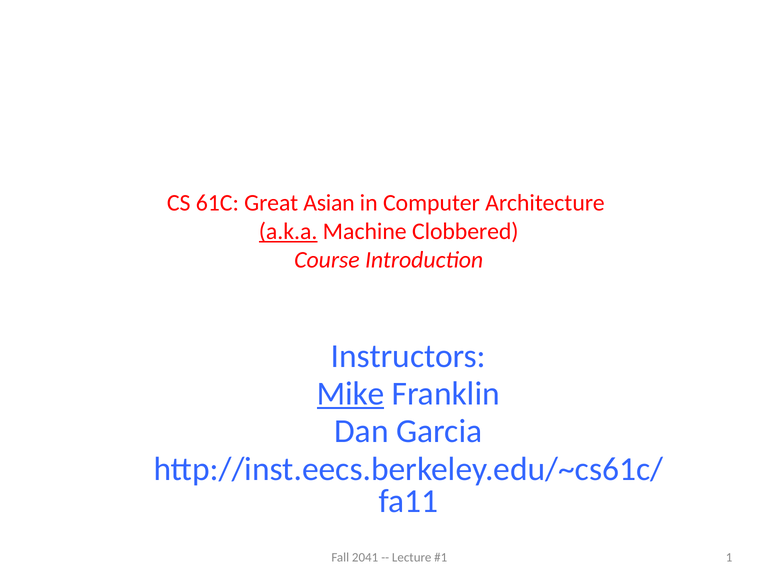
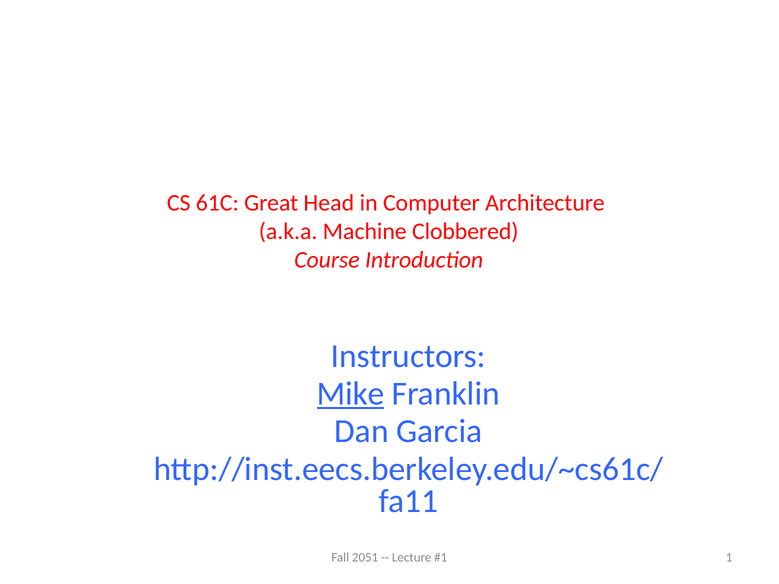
Asian: Asian -> Head
a.k.a underline: present -> none
2041: 2041 -> 2051
